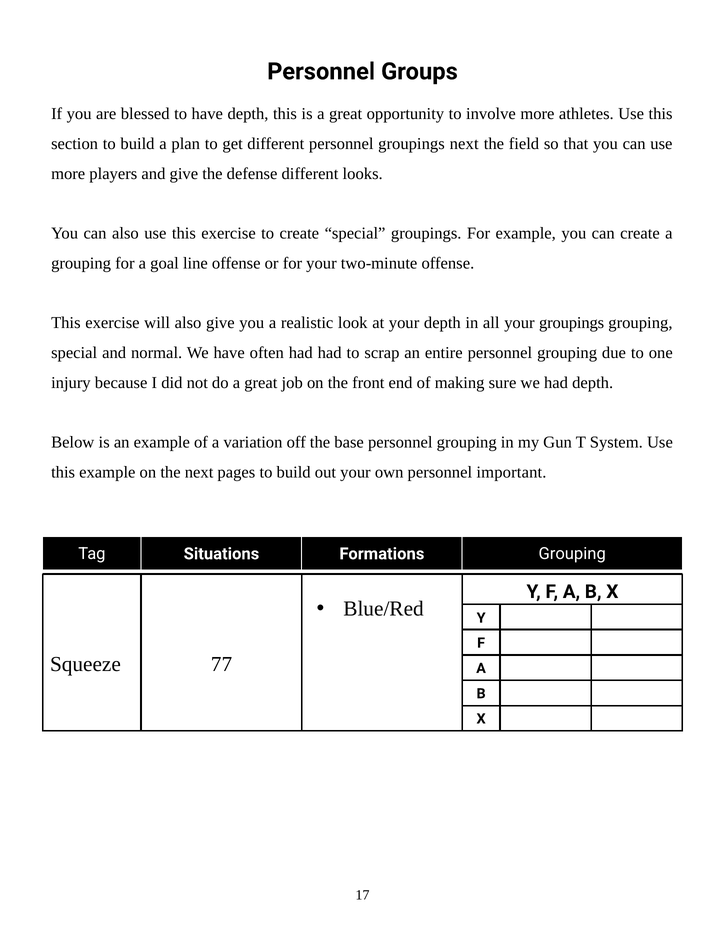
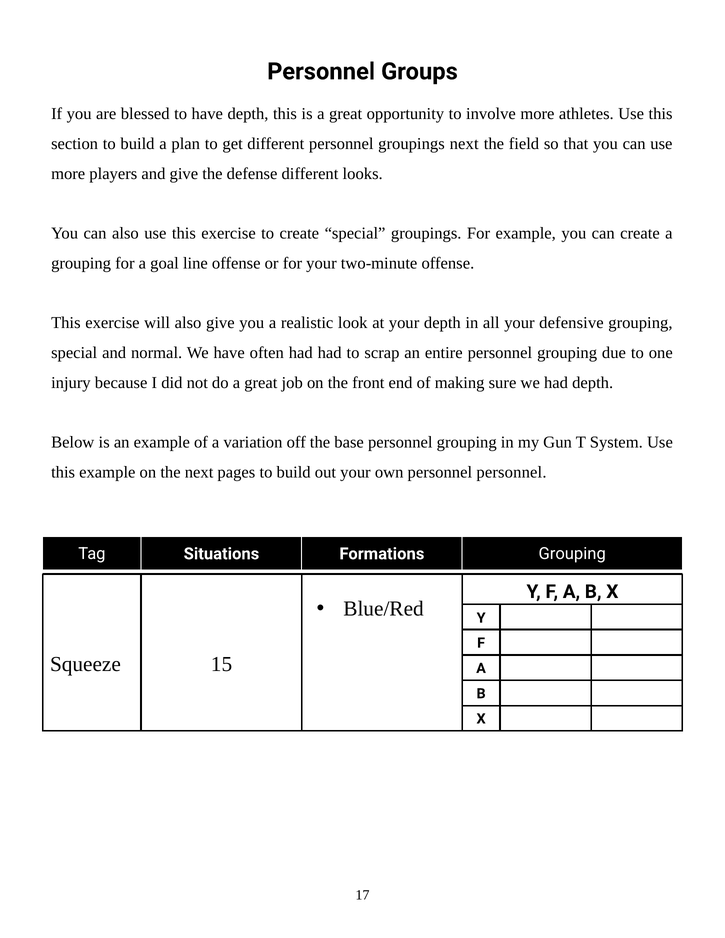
your groupings: groupings -> defensive
own personnel important: important -> personnel
77: 77 -> 15
